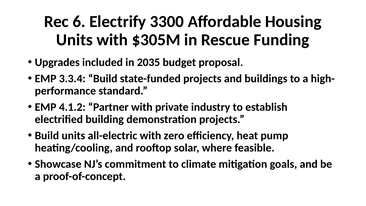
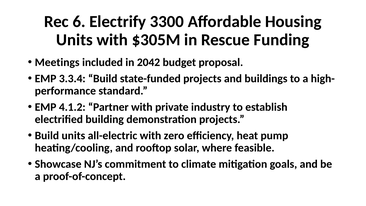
Upgrades: Upgrades -> Meetings
2035: 2035 -> 2042
